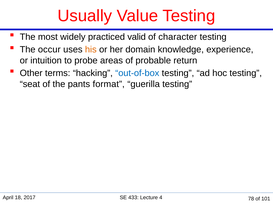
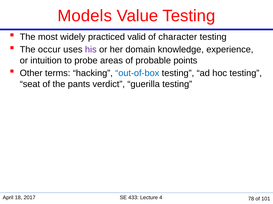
Usually: Usually -> Models
his colour: orange -> purple
return: return -> points
format: format -> verdict
